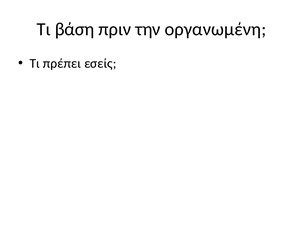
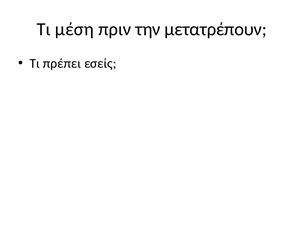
βάση: βάση -> μέση
οργανωμένη: οργανωμένη -> μετατρέπουν
